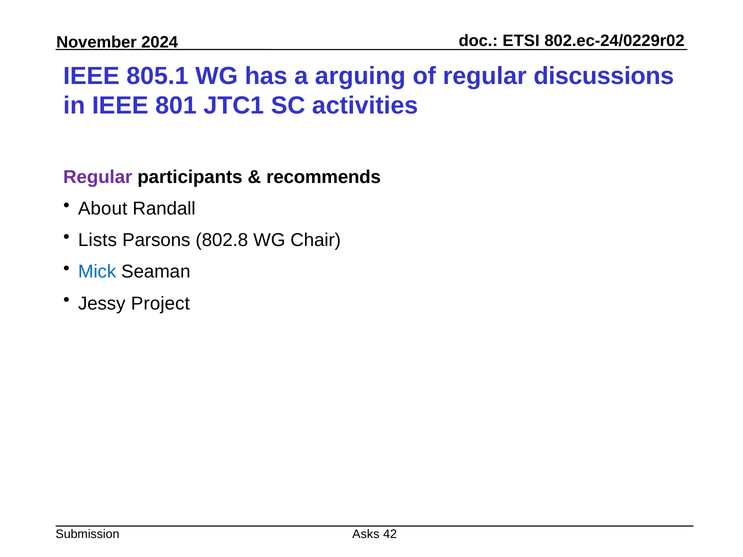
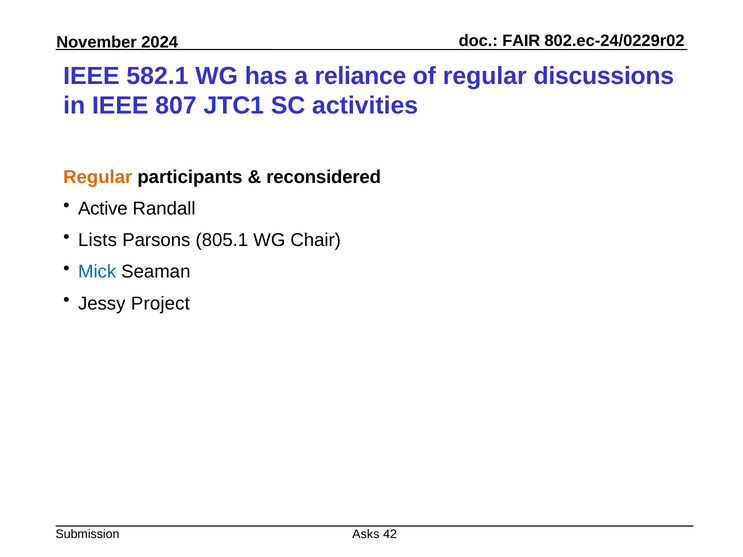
ETSI: ETSI -> FAIR
805.1: 805.1 -> 582.1
arguing: arguing -> reliance
801: 801 -> 807
Regular at (98, 177) colour: purple -> orange
recommends: recommends -> reconsidered
About: About -> Active
802.8: 802.8 -> 805.1
